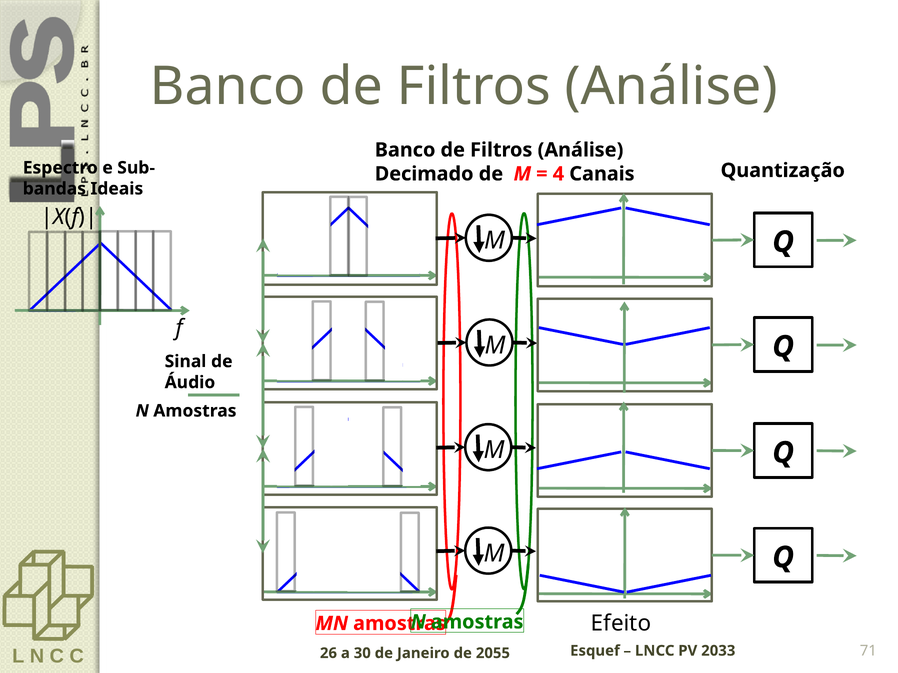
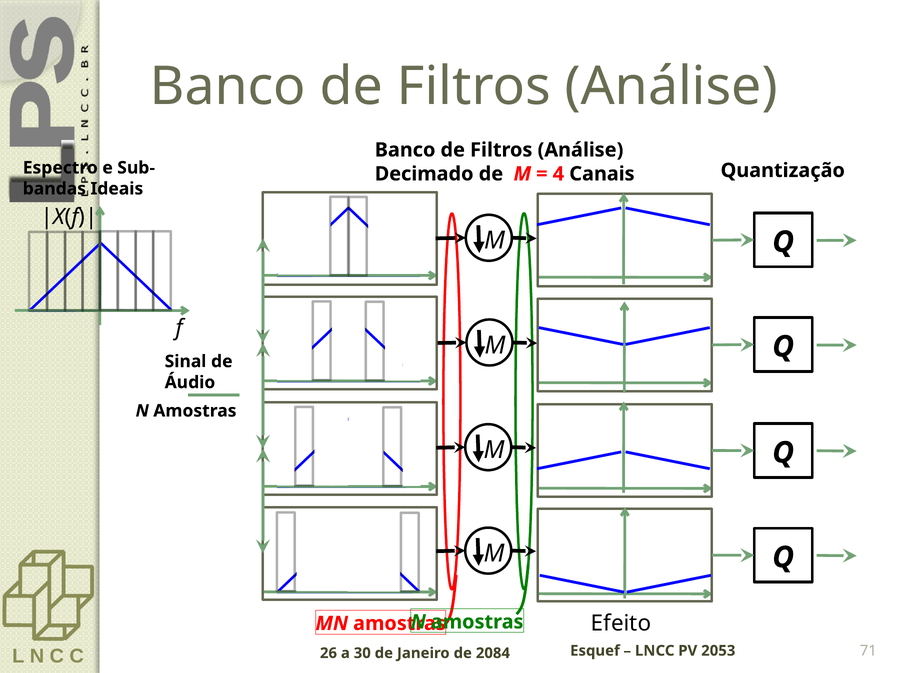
2033: 2033 -> 2053
2055: 2055 -> 2084
